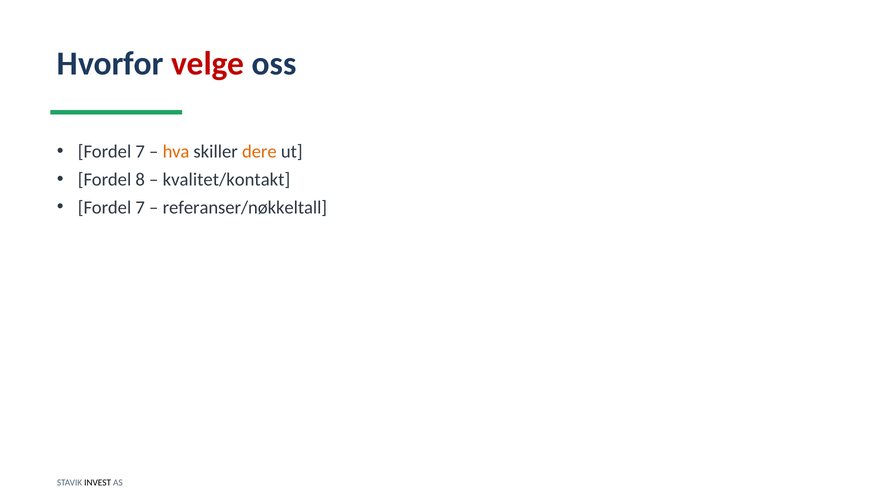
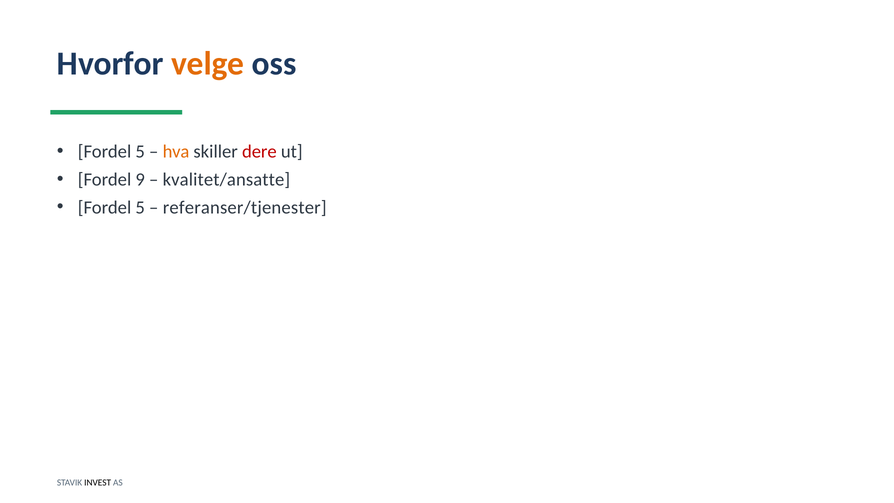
velge colour: red -> orange
7 at (140, 151): 7 -> 5
dere colour: orange -> red
8: 8 -> 9
kvalitet/kontakt: kvalitet/kontakt -> kvalitet/ansatte
7 at (140, 207): 7 -> 5
referanser/nøkkeltall: referanser/nøkkeltall -> referanser/tjenester
